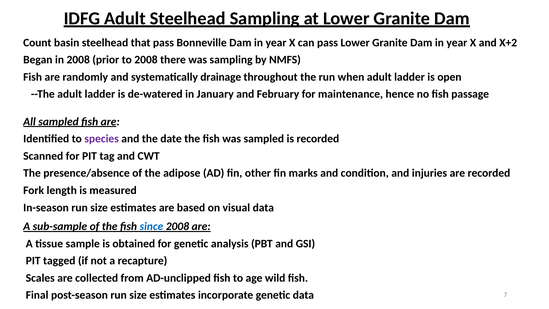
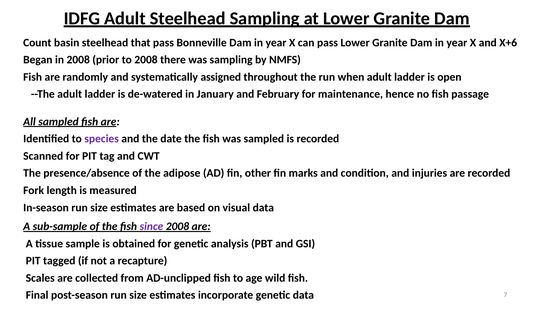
X+2: X+2 -> X+6
drainage: drainage -> assigned
since colour: blue -> purple
